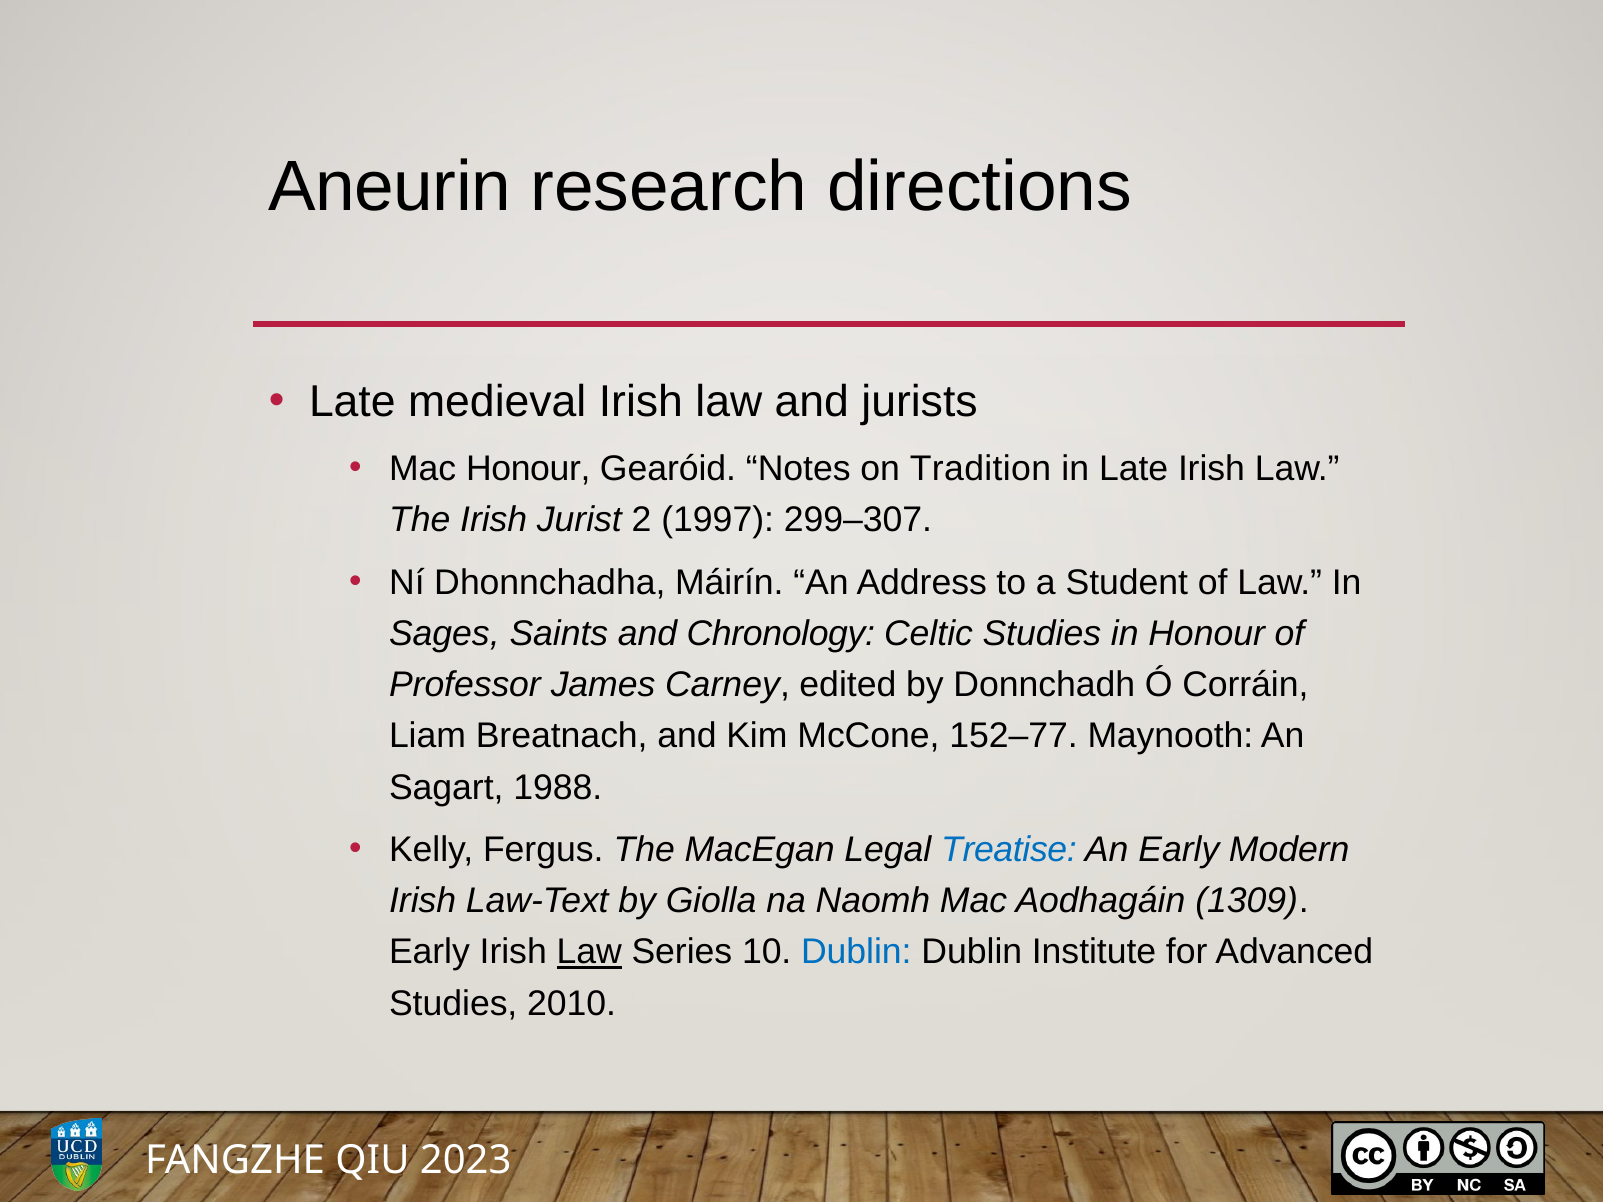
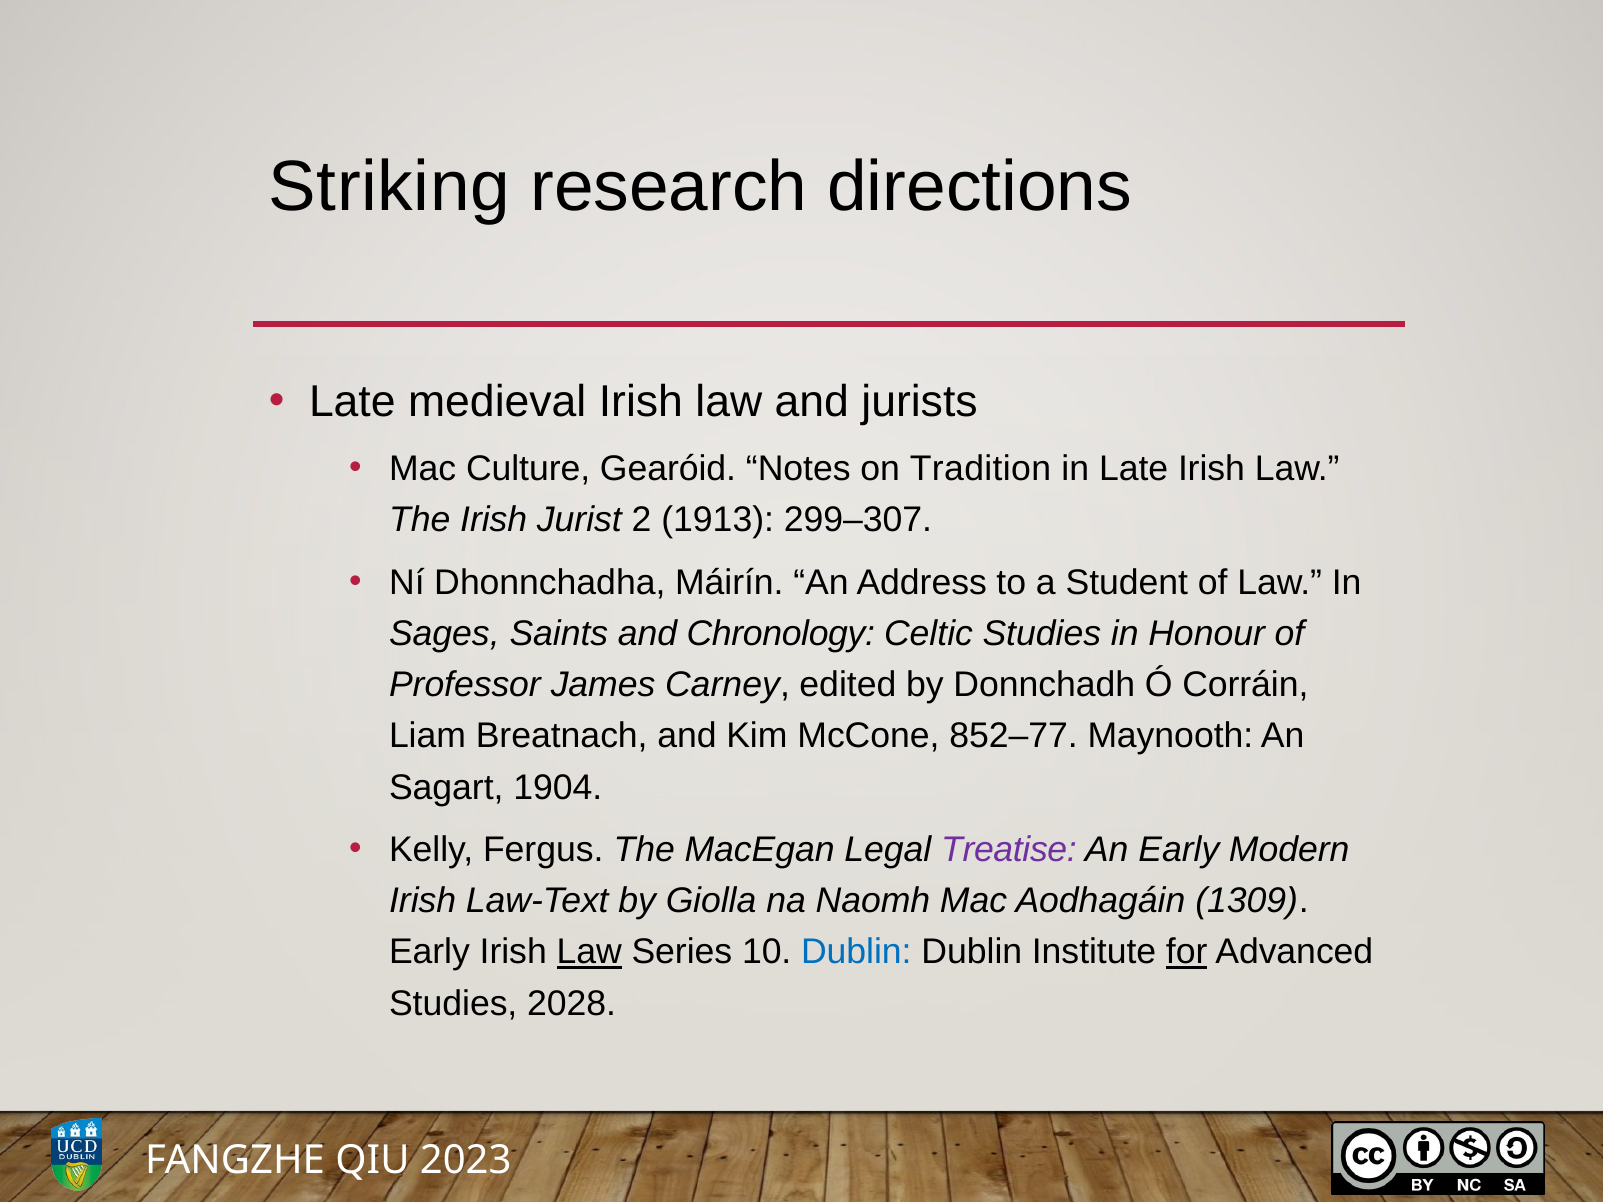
Aneurin: Aneurin -> Striking
Mac Honour: Honour -> Culture
1997: 1997 -> 1913
152–77: 152–77 -> 852–77
1988: 1988 -> 1904
Treatise colour: blue -> purple
for underline: none -> present
2010: 2010 -> 2028
